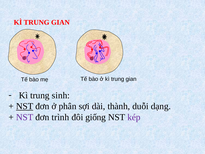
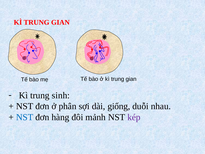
NST at (25, 106) underline: present -> none
thành: thành -> giống
dạng: dạng -> nhau
NST at (25, 117) colour: purple -> blue
trình: trình -> hàng
giống: giống -> mảnh
